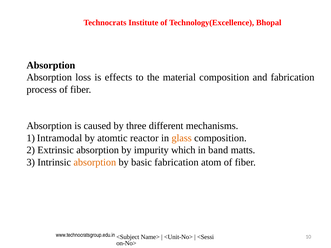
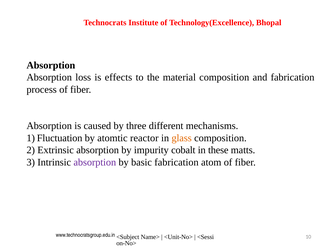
Intramodal: Intramodal -> Fluctuation
which: which -> cobalt
band: band -> these
absorption at (95, 162) colour: orange -> purple
